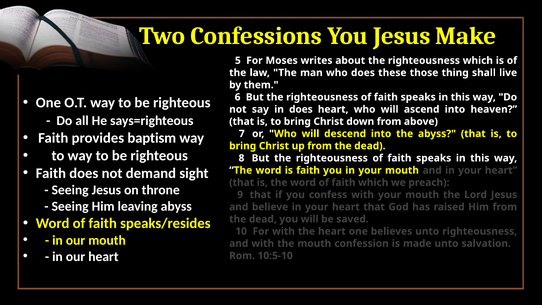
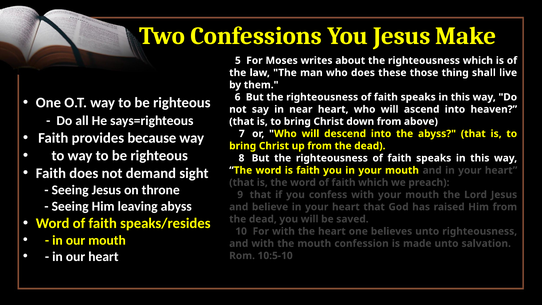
in does: does -> near
baptism: baptism -> because
